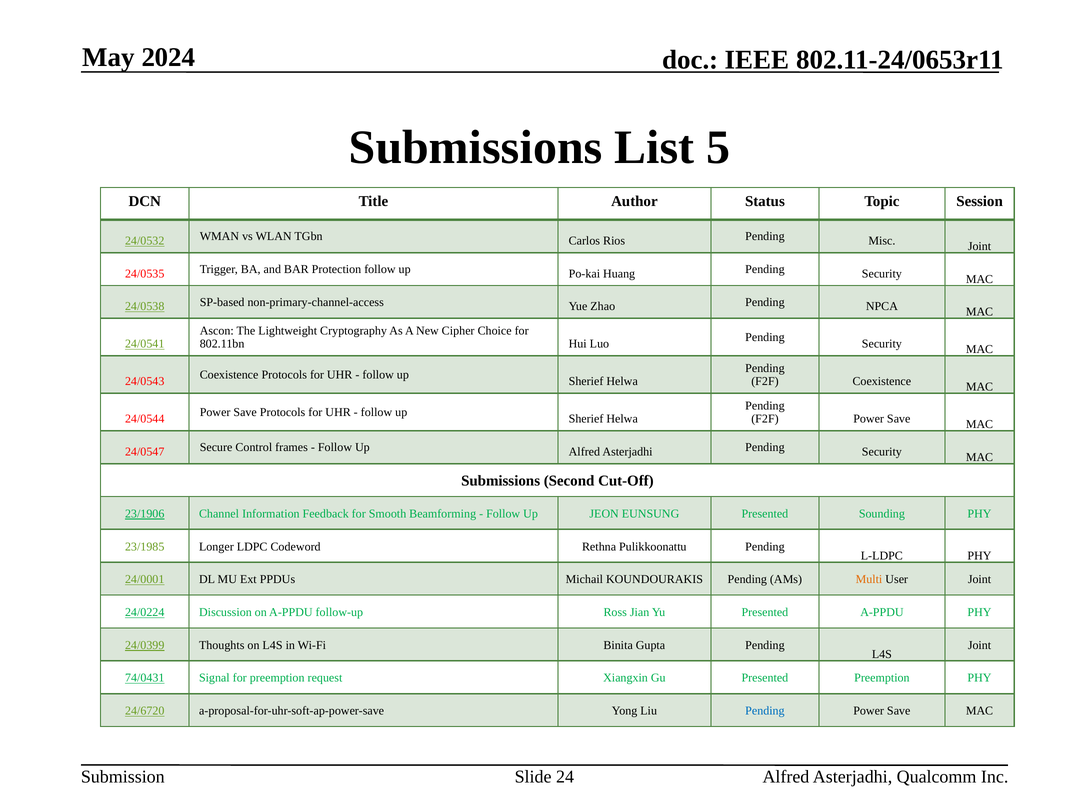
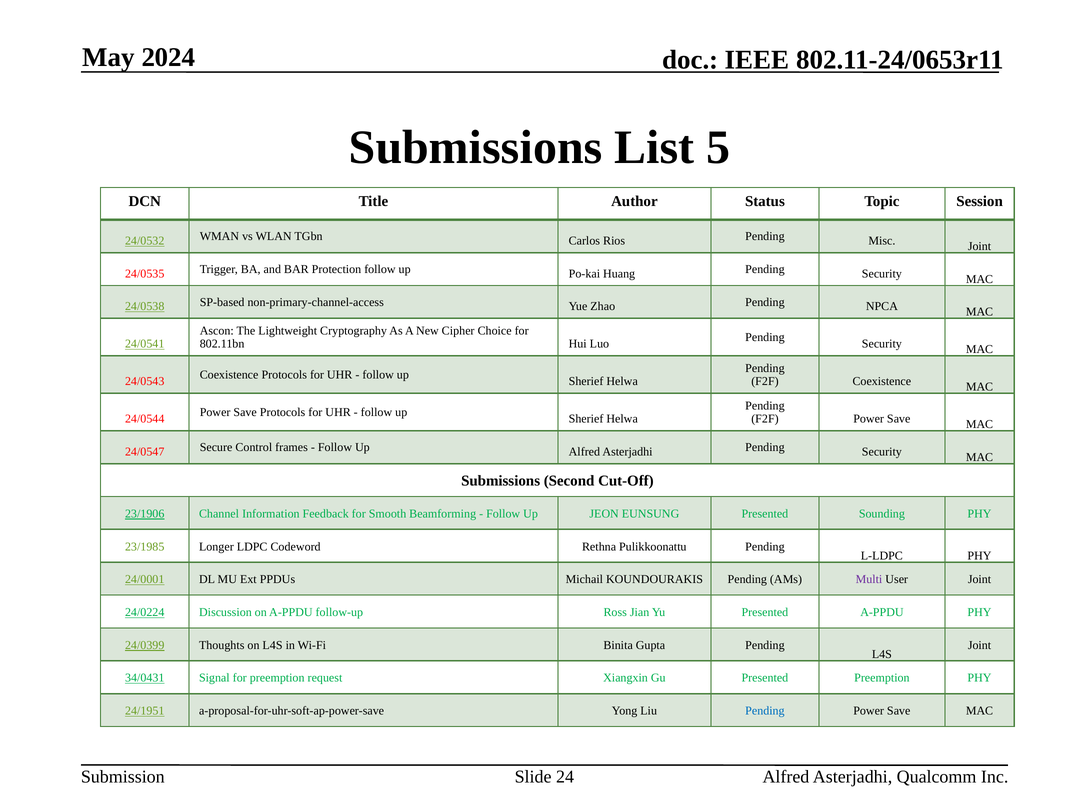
Multi colour: orange -> purple
74/0431: 74/0431 -> 34/0431
24/6720: 24/6720 -> 24/1951
